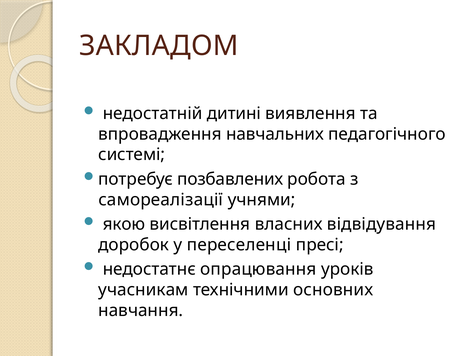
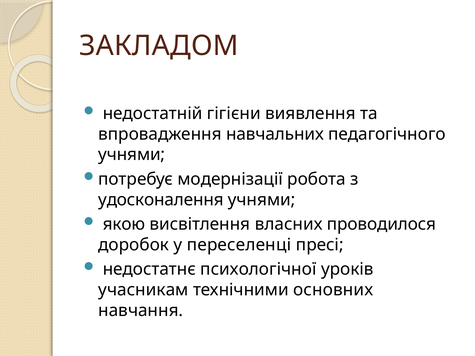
дитині: дитині -> гігієни
системі at (132, 155): системі -> учнями
позбавлених: позбавлених -> модернізації
самореалізації: самореалізації -> удосконалення
відвідування: відвідування -> проводилося
опрацювання: опрацювання -> психологічної
